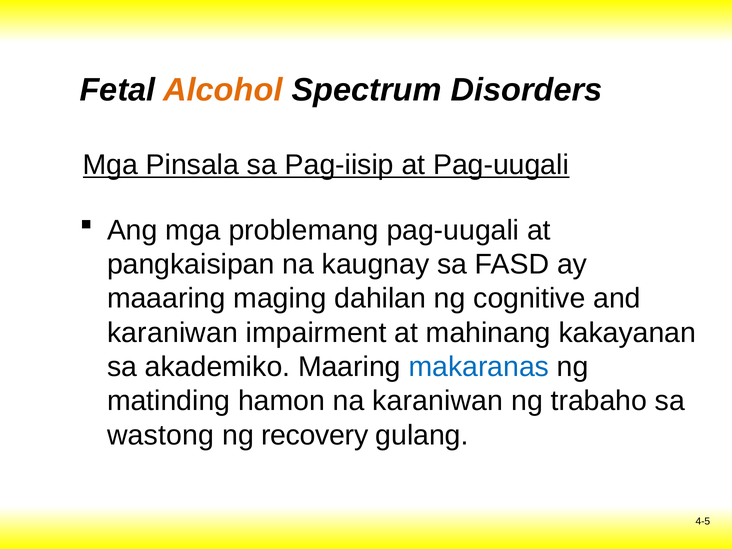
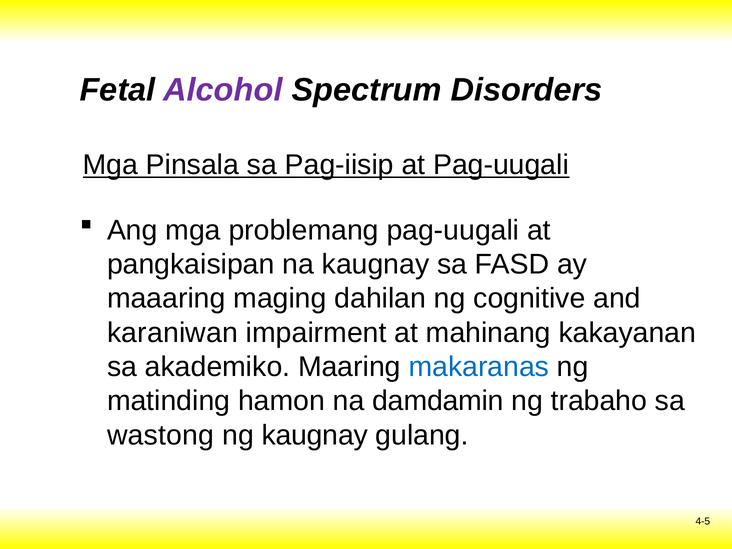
Alcohol colour: orange -> purple
na karaniwan: karaniwan -> damdamin
ng recovery: recovery -> kaugnay
